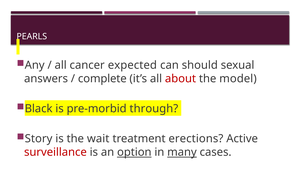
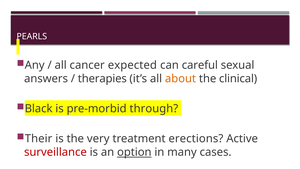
should: should -> careful
complete: complete -> therapies
about colour: red -> orange
model: model -> clinical
Story: Story -> Their
wait: wait -> very
many underline: present -> none
